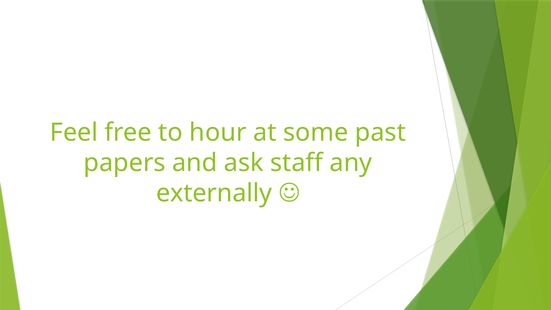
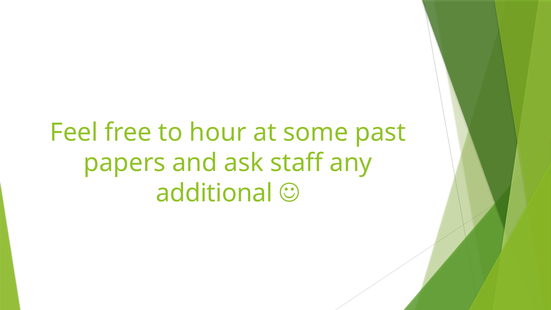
externally: externally -> additional
